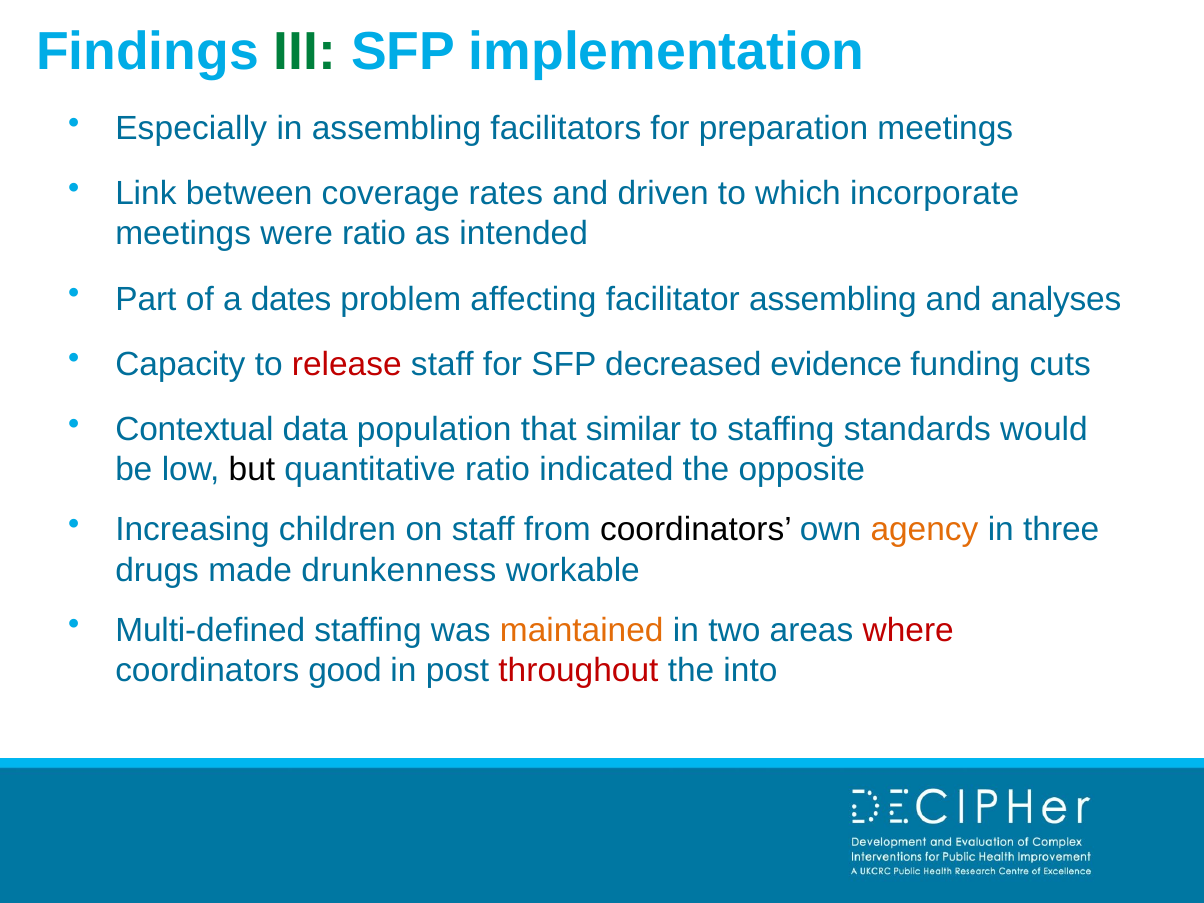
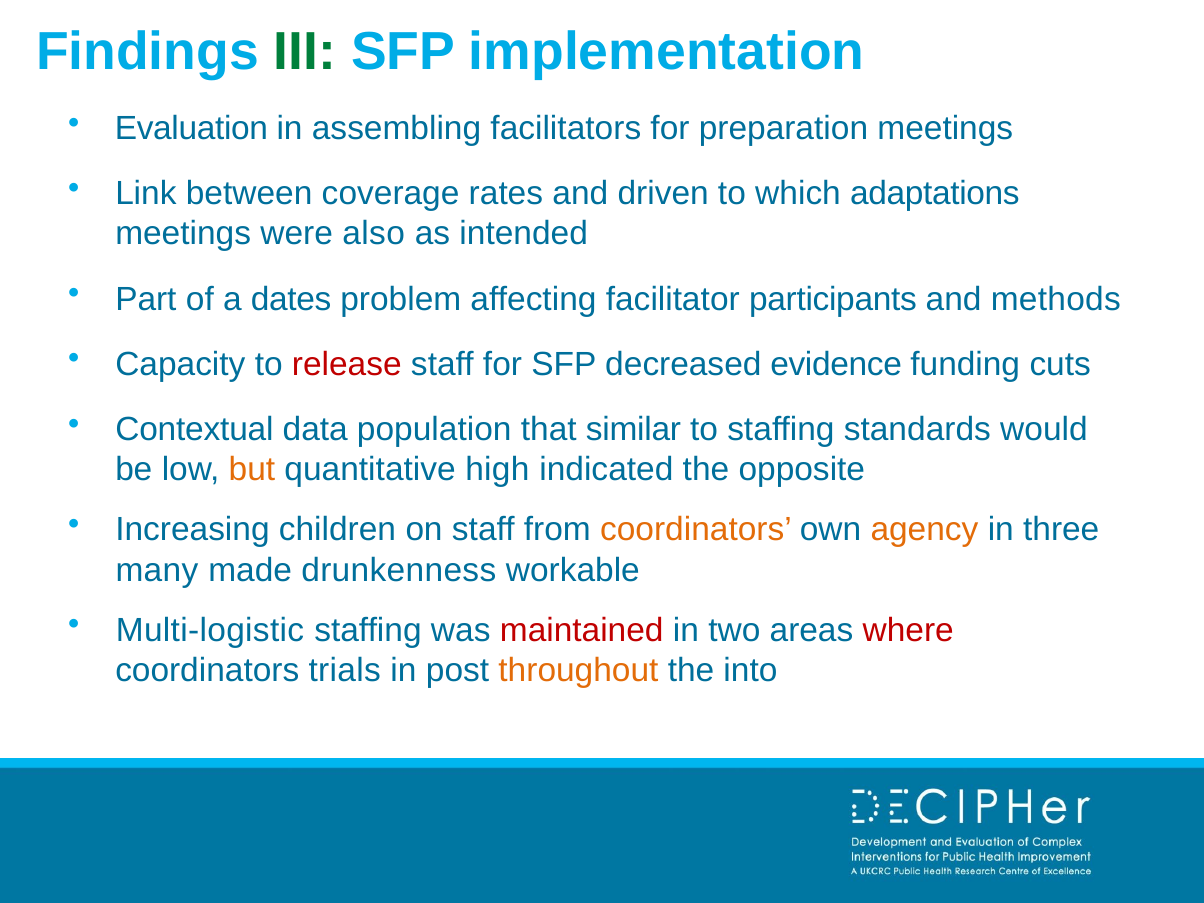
Especially: Especially -> Evaluation
incorporate: incorporate -> adaptations
were ratio: ratio -> also
facilitator assembling: assembling -> participants
analyses: analyses -> methods
but colour: black -> orange
quantitative ratio: ratio -> high
coordinators at (696, 530) colour: black -> orange
drugs: drugs -> many
Multi-defined: Multi-defined -> Multi-logistic
maintained colour: orange -> red
good: good -> trials
throughout colour: red -> orange
